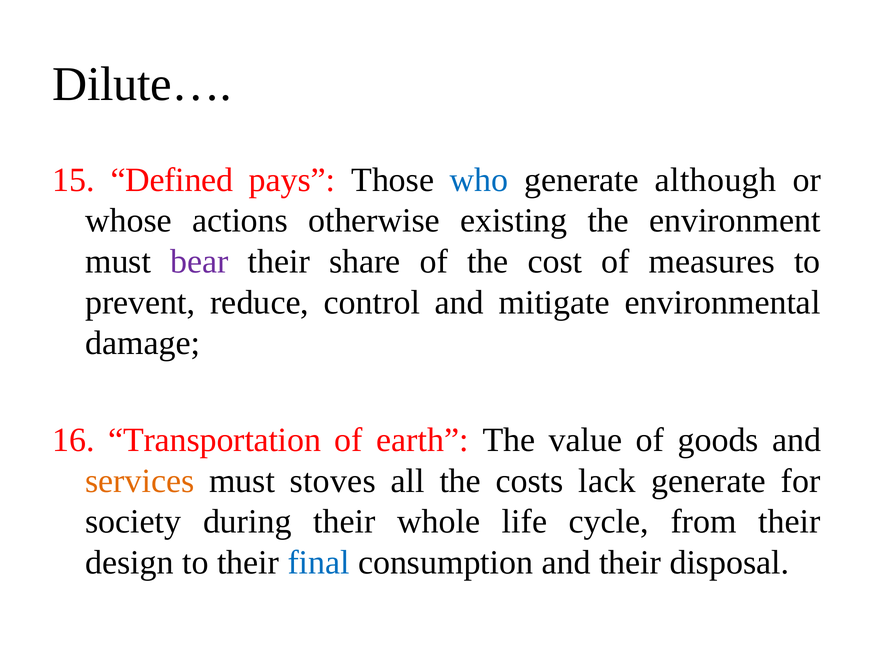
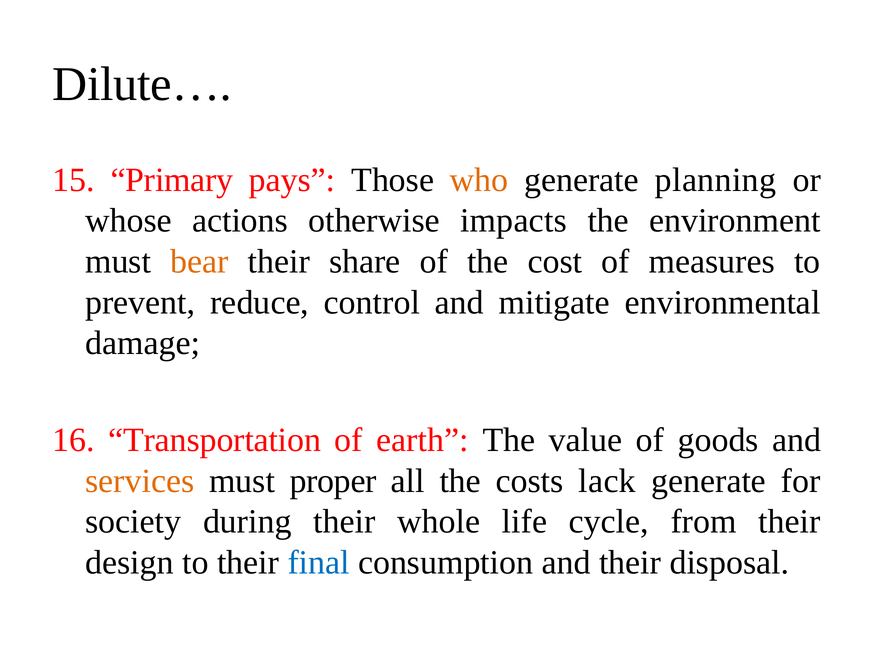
Defined: Defined -> Primary
who colour: blue -> orange
although: although -> planning
existing: existing -> impacts
bear colour: purple -> orange
stoves: stoves -> proper
